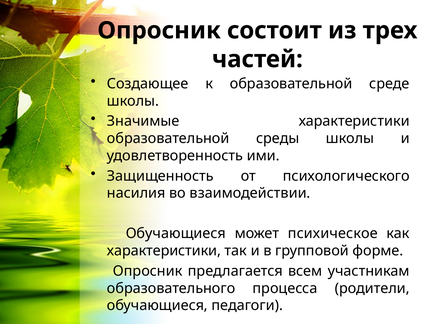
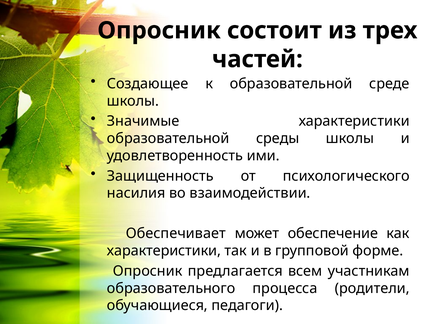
Обучающиеся at (176, 234): Обучающиеся -> Обеспечивает
психическое: психическое -> обеспечение
